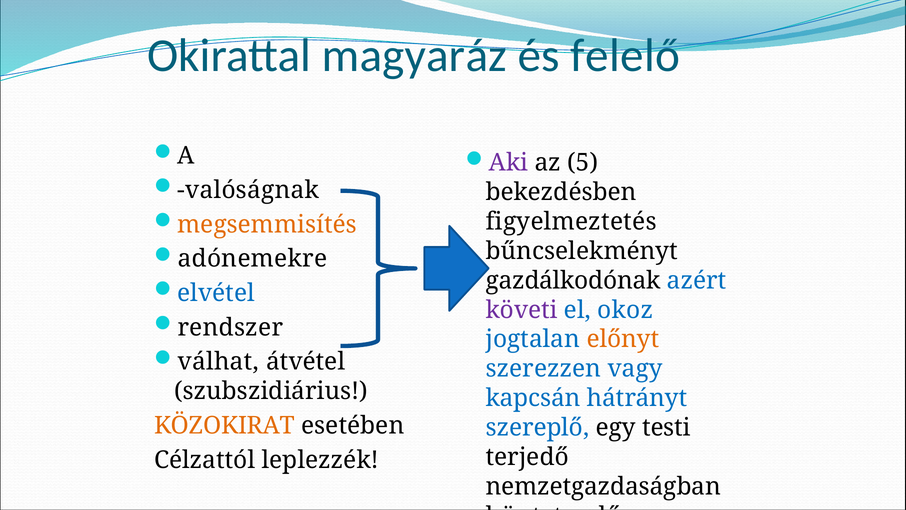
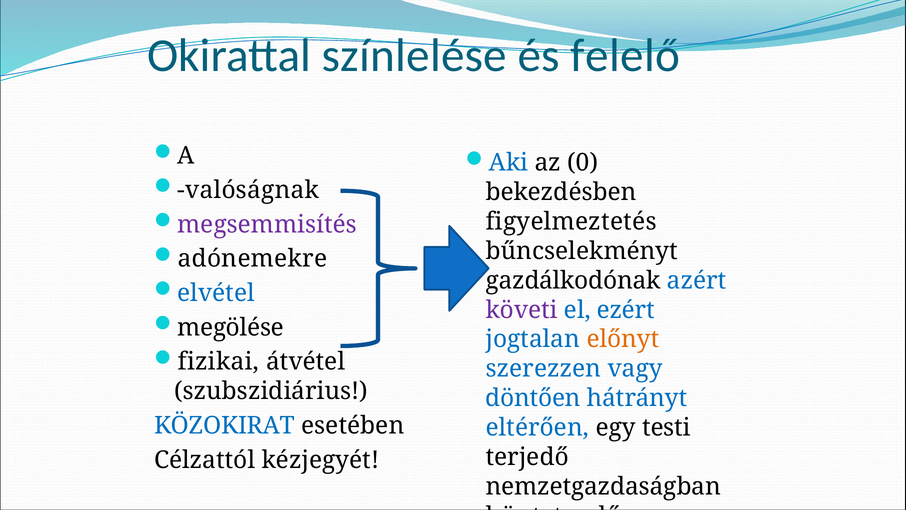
magyaráz: magyaráz -> színlelése
Aki colour: purple -> blue
5: 5 -> 0
megsemmisítés colour: orange -> purple
okoz: okoz -> ezért
rendszer: rendszer -> megölése
válhat: válhat -> fizikai
kapcsán: kapcsán -> döntően
KÖZOKIRAT colour: orange -> blue
szereplő: szereplő -> eltérően
leplezzék: leplezzék -> kézjegyét
